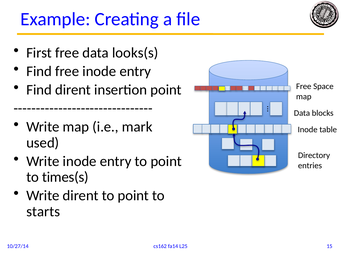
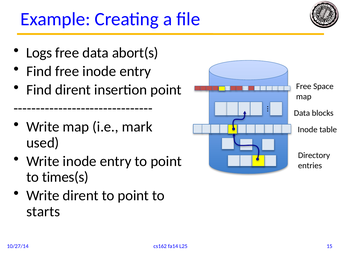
First: First -> Logs
looks(s: looks(s -> abort(s
